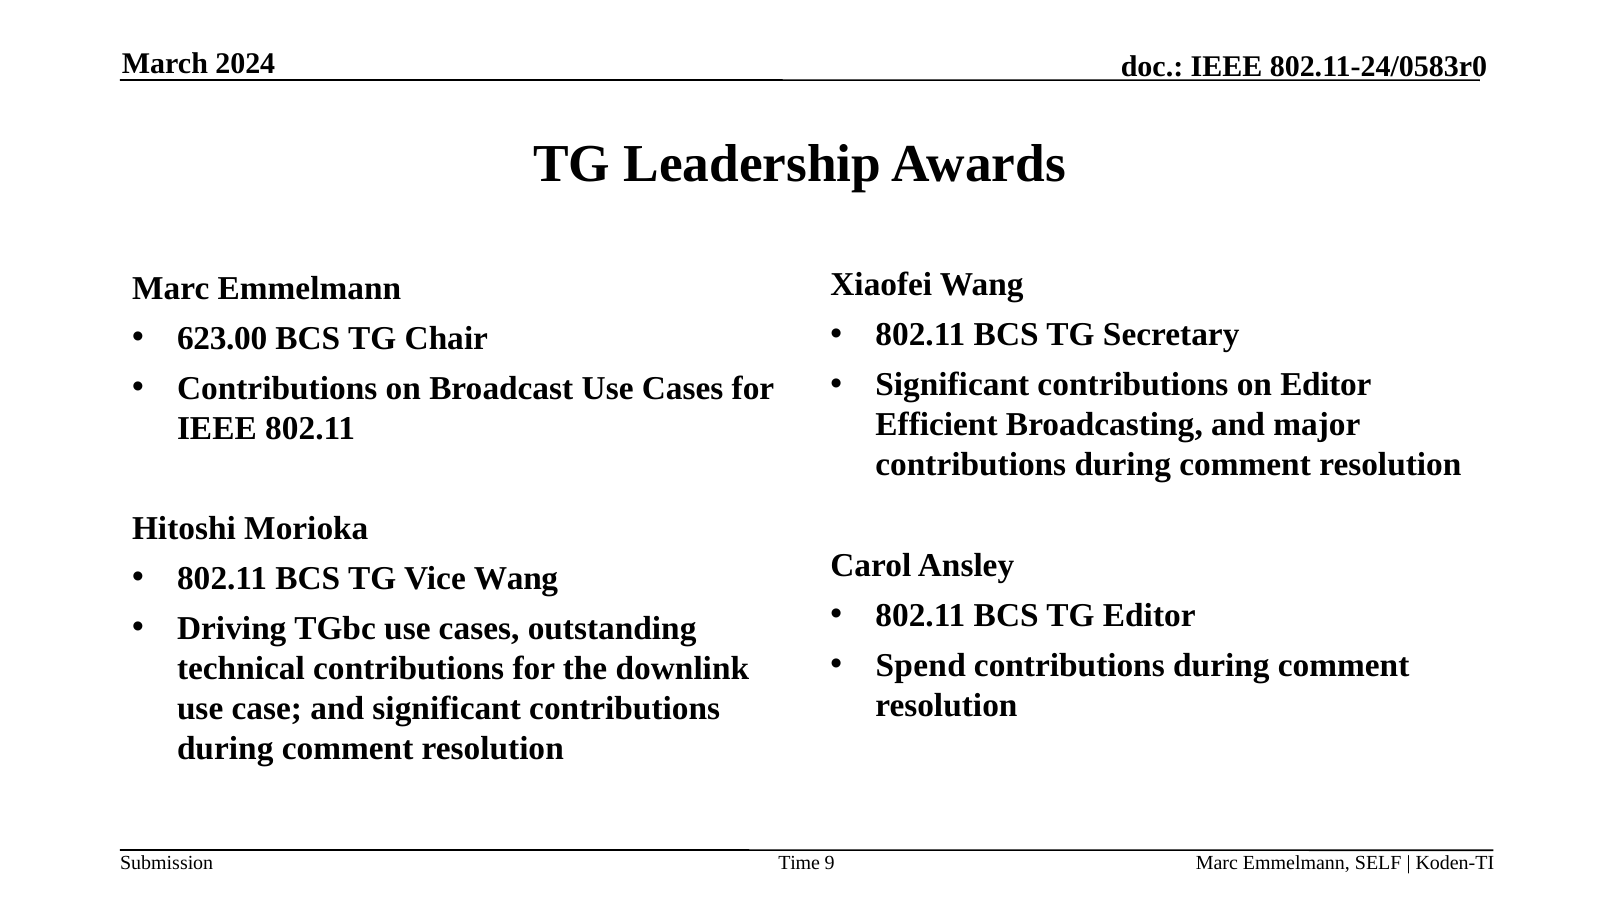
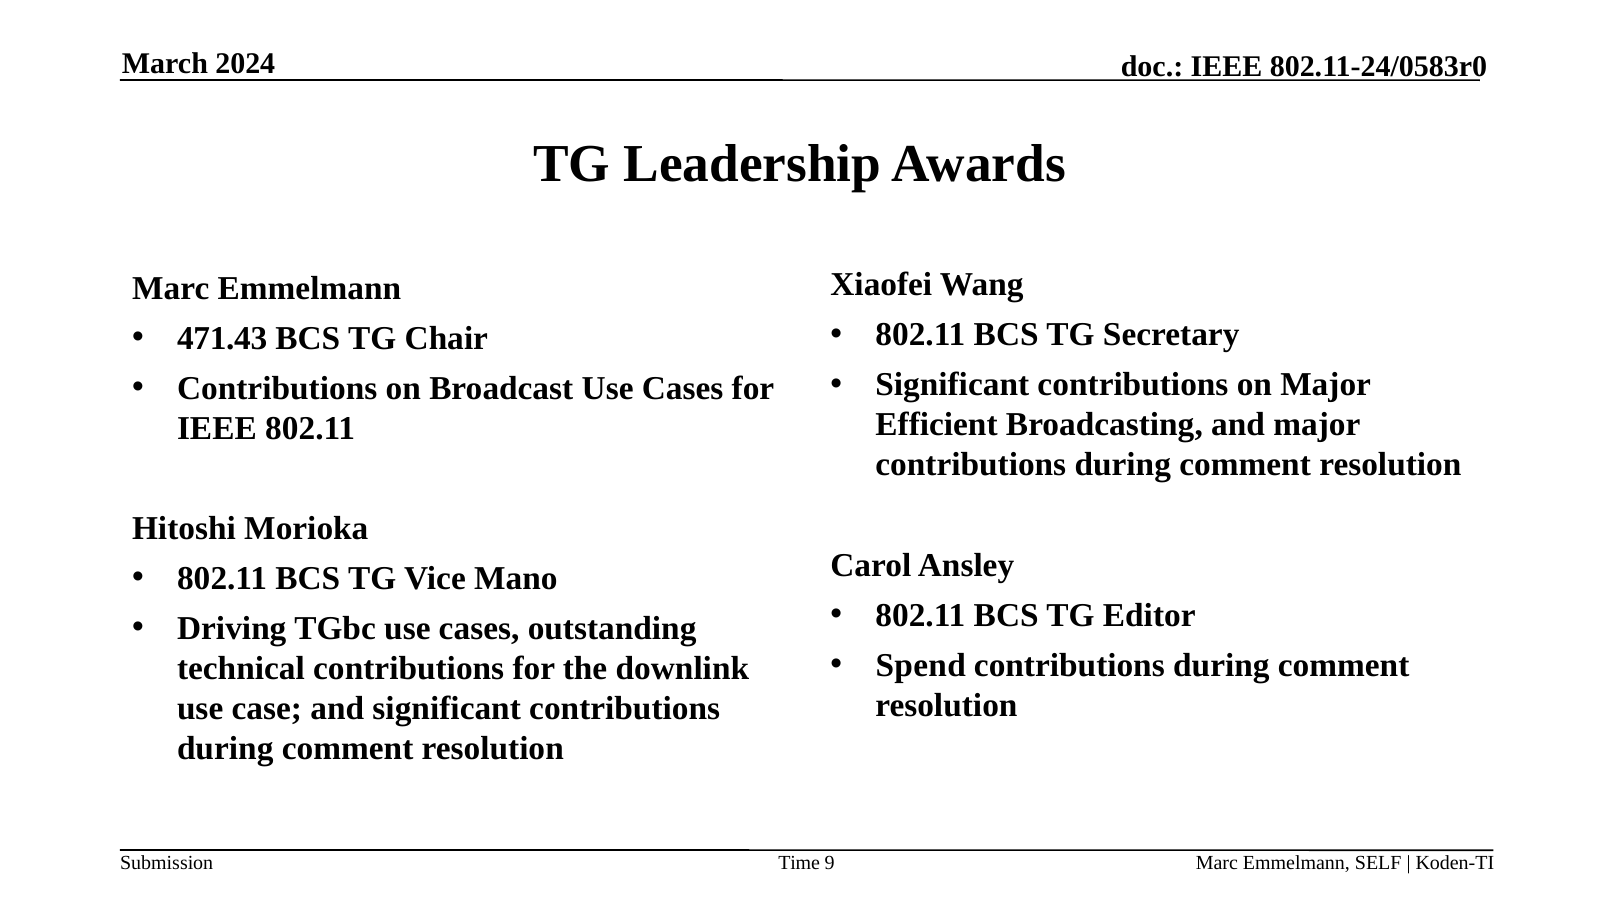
623.00: 623.00 -> 471.43
on Editor: Editor -> Major
Vice Wang: Wang -> Mano
